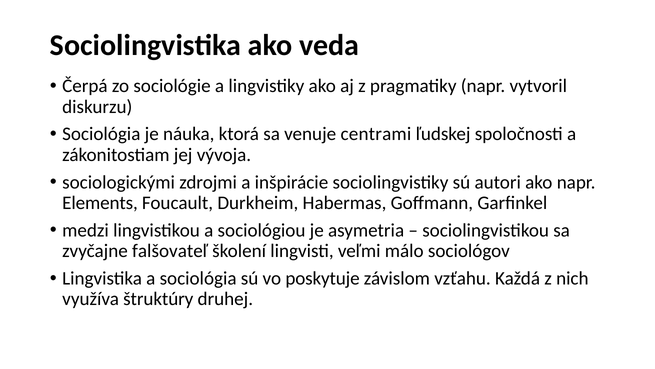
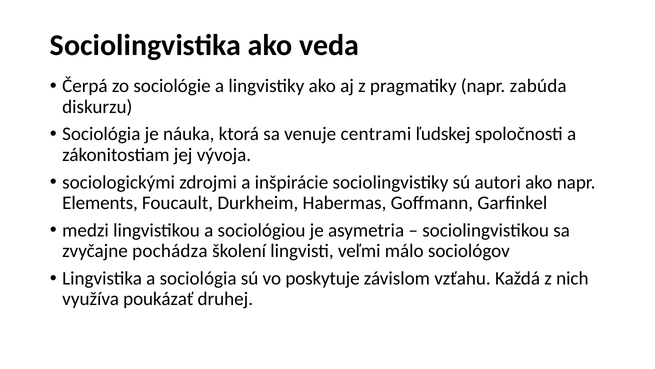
vytvoril: vytvoril -> zabúda
falšovateľ: falšovateľ -> pochádza
štruktúry: štruktúry -> poukázať
